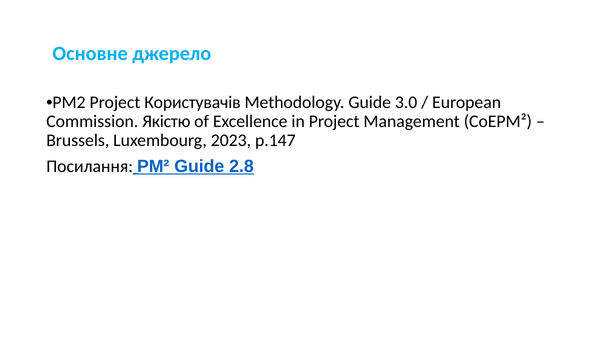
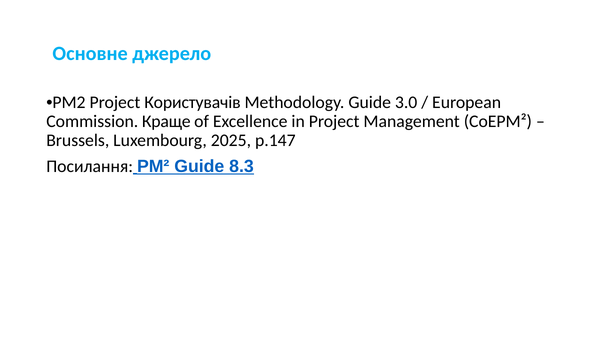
Якістю: Якістю -> Краще
2023: 2023 -> 2025
2.8: 2.8 -> 8.3
